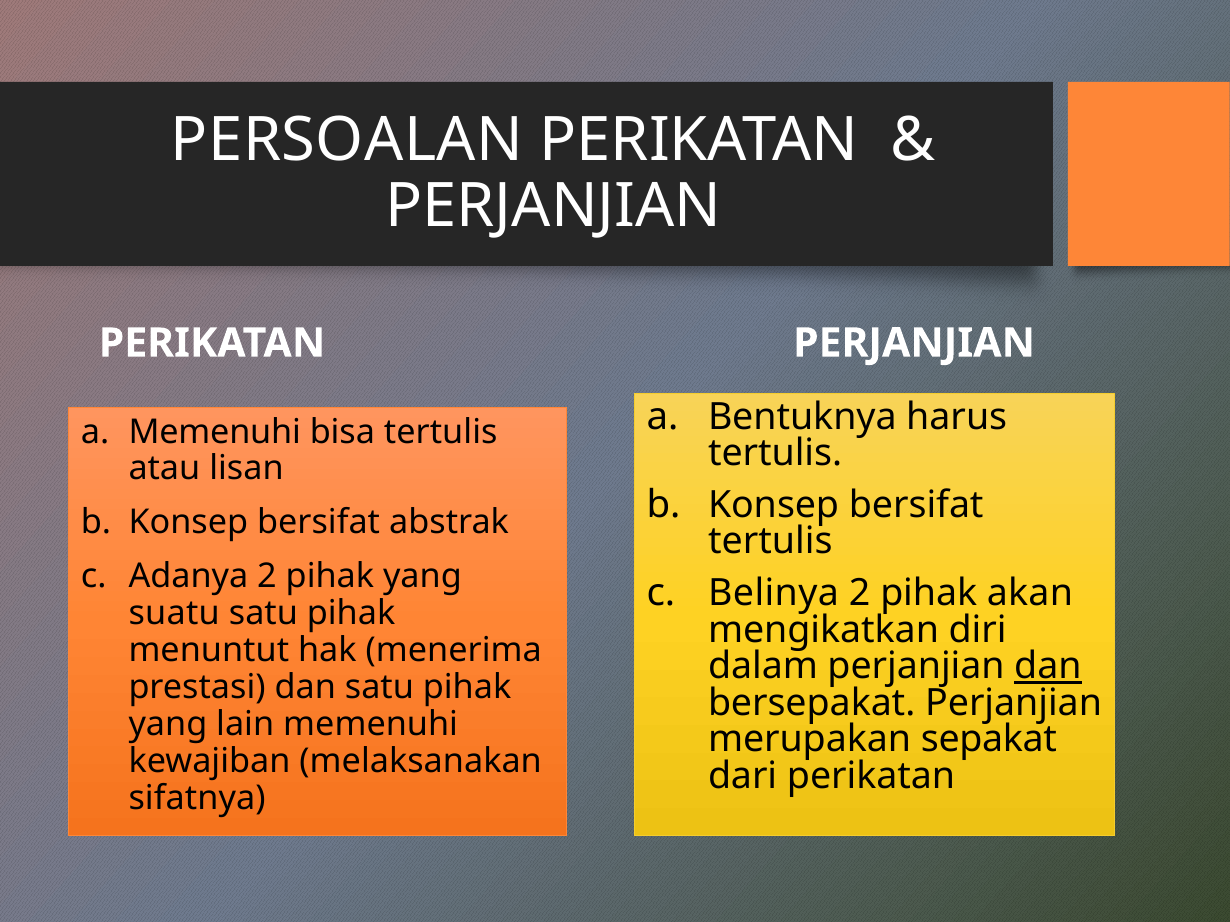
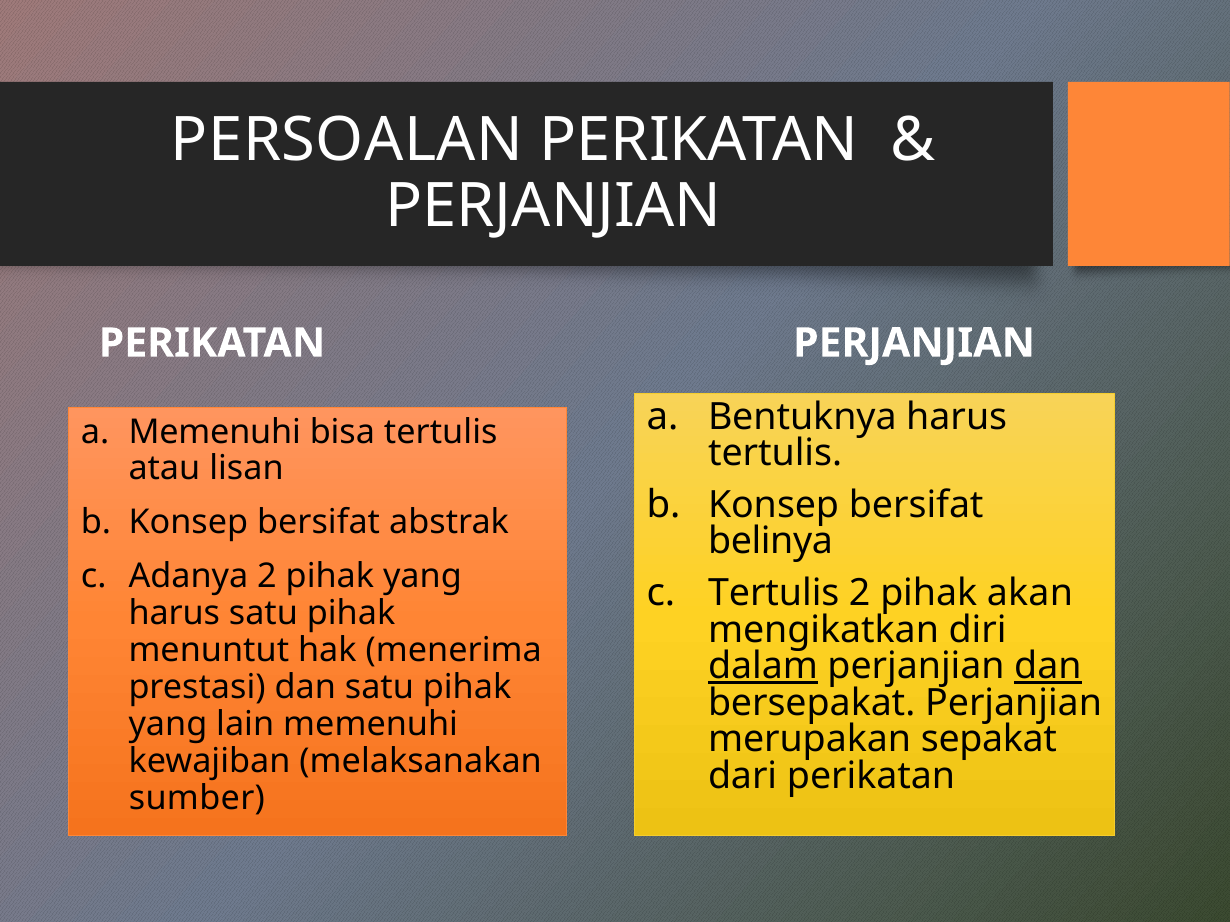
tertulis at (770, 542): tertulis -> belinya
Belinya at (774, 594): Belinya -> Tertulis
suatu at (174, 614): suatu -> harus
dalam underline: none -> present
sifatnya: sifatnya -> sumber
